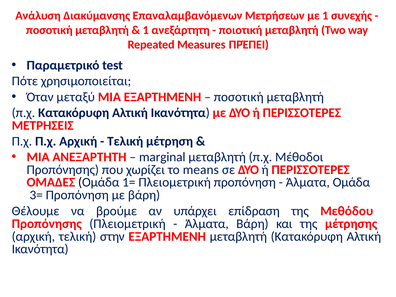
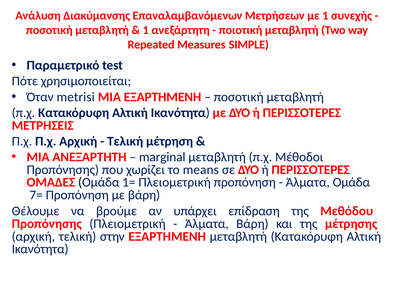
ΠΡΈΠΕΙ: ΠΡΈΠΕΙ -> SIMPLE
μεταξύ: μεταξύ -> metrisi
3=: 3= -> 7=
